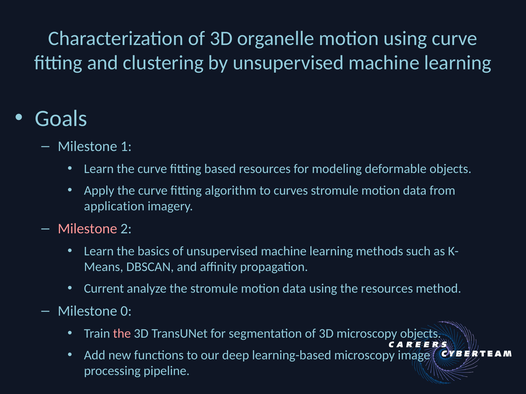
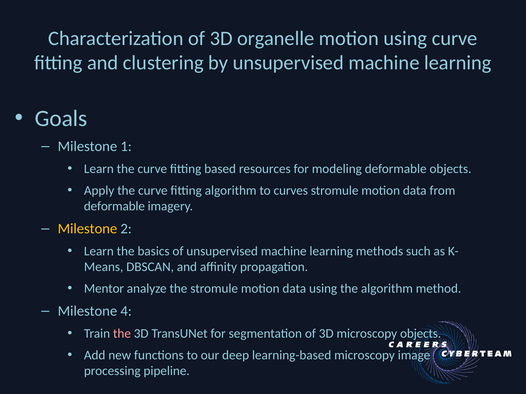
application at (114, 206): application -> deformable
Milestone at (87, 229) colour: pink -> yellow
Current: Current -> Mentor
the resources: resources -> algorithm
0: 0 -> 4
